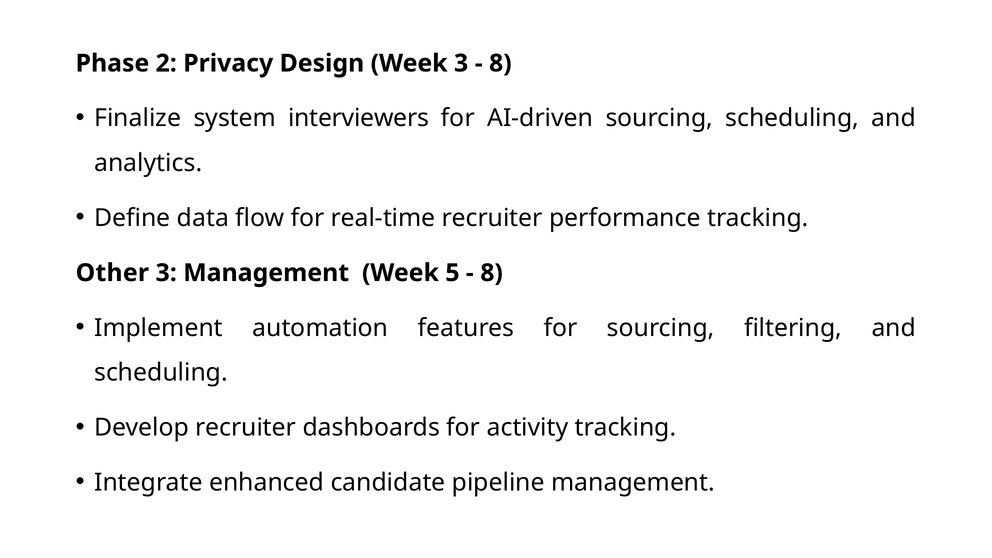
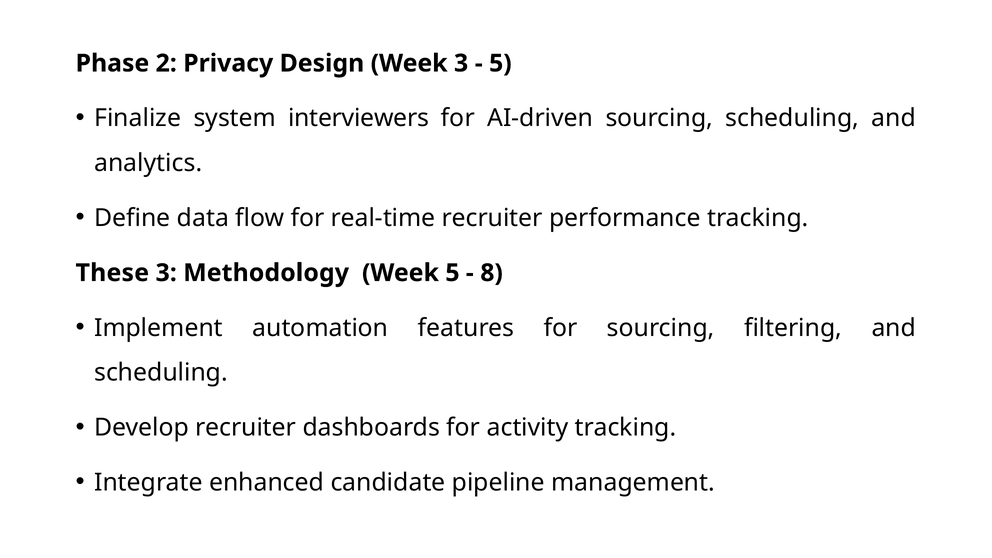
8 at (500, 63): 8 -> 5
Other: Other -> These
3 Management: Management -> Methodology
